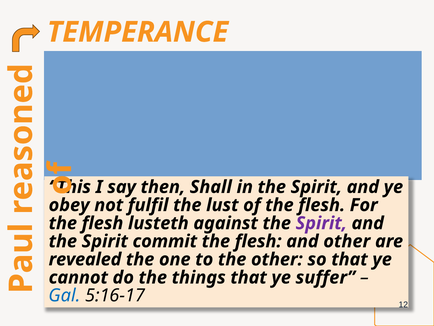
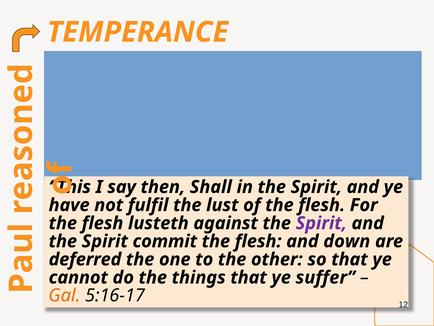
obey: obey -> have
and other: other -> down
revealed: revealed -> deferred
Gal colour: blue -> orange
